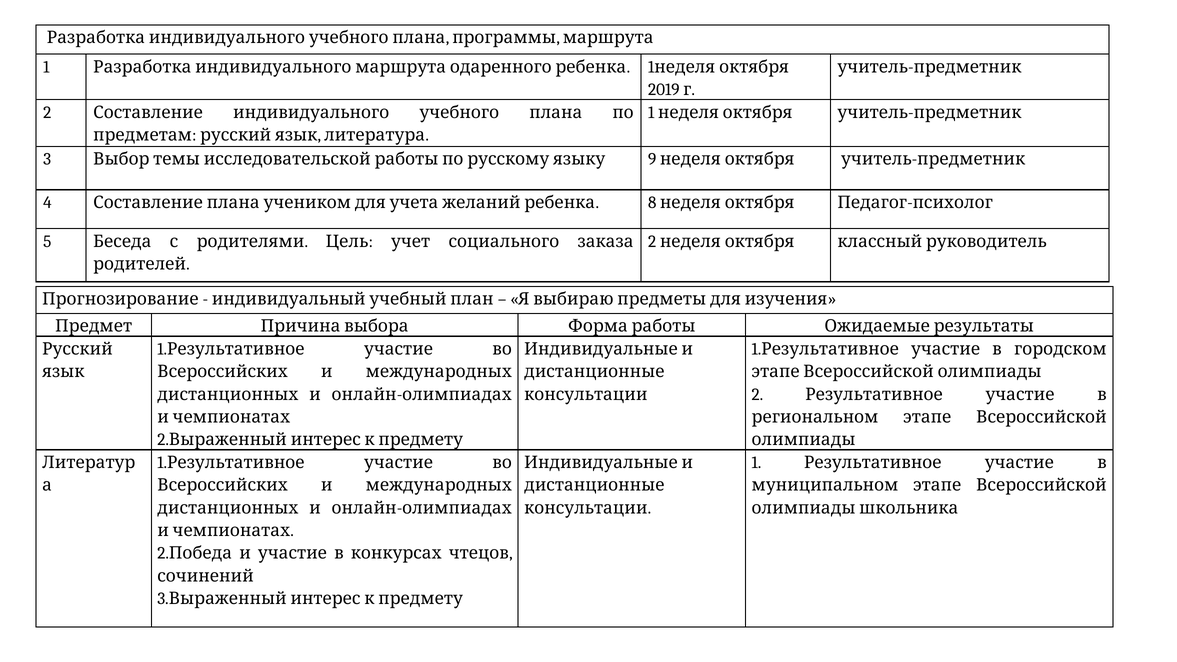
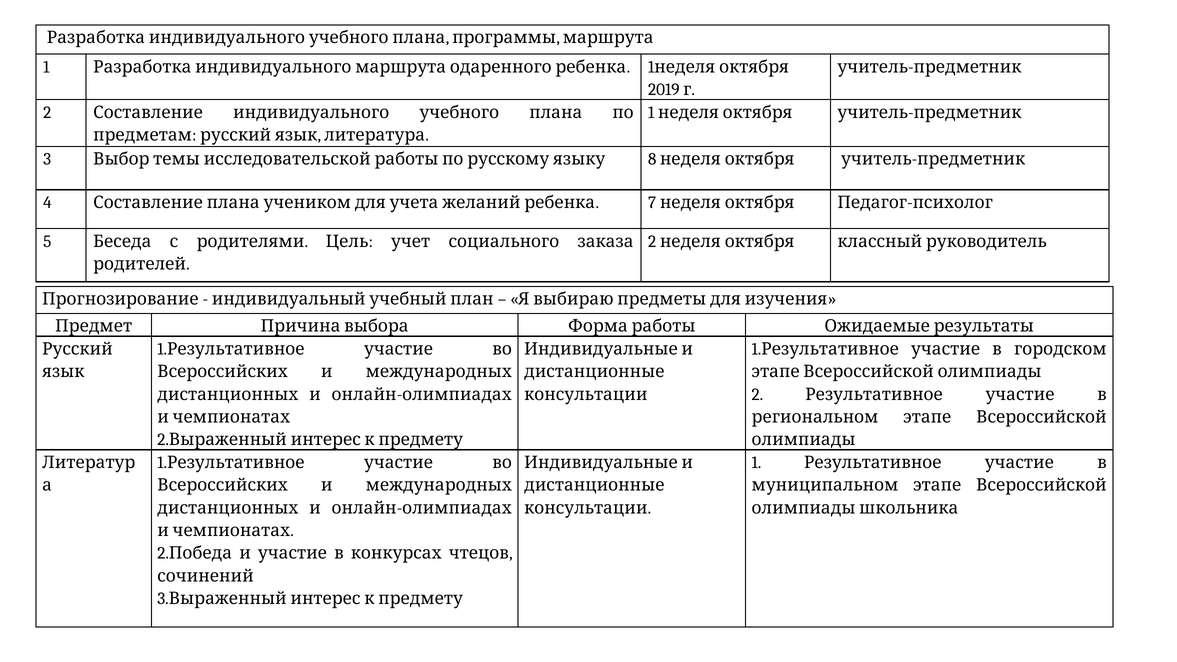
9: 9 -> 8
8: 8 -> 7
